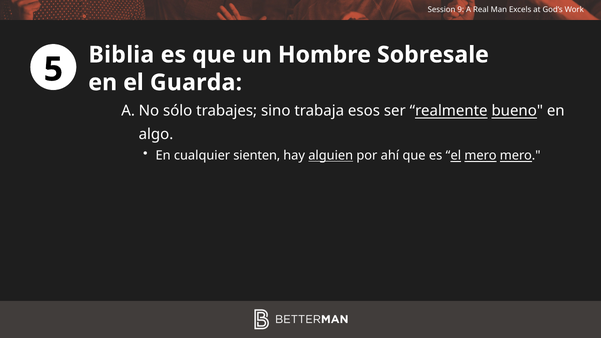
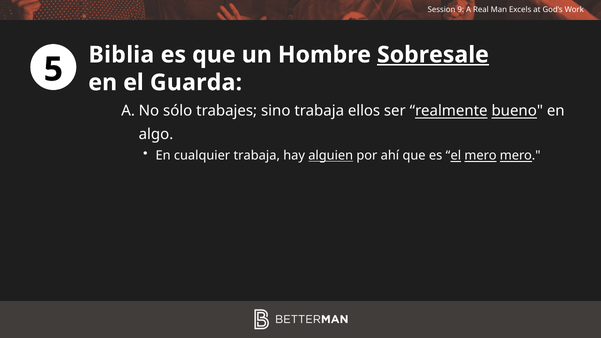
Sobresale underline: none -> present
esos: esos -> ellos
cualquier sienten: sienten -> trabaja
